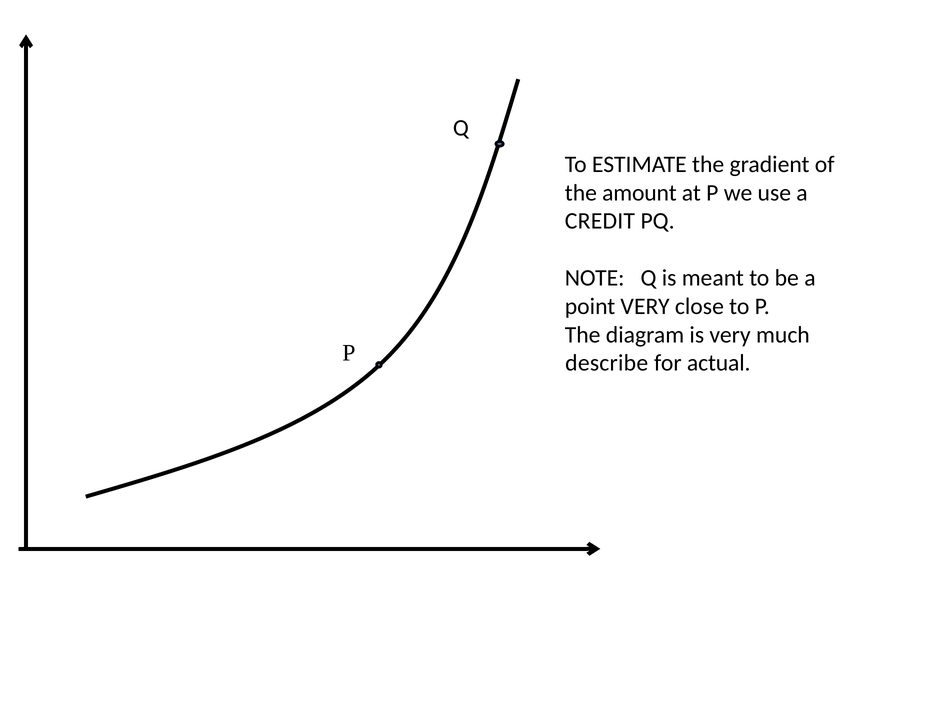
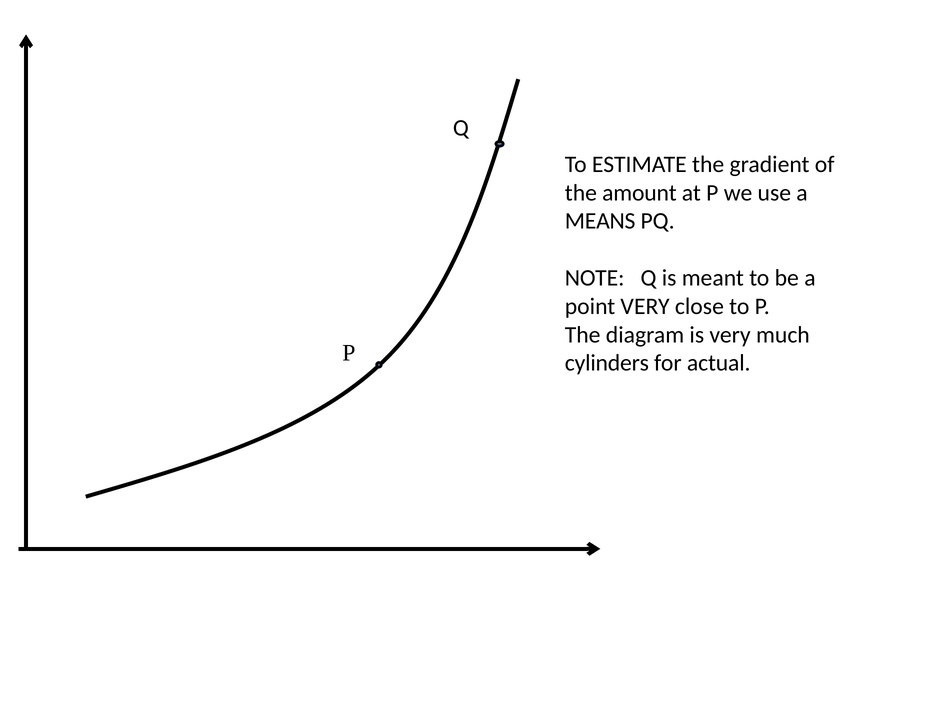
CREDIT: CREDIT -> MEANS
describe: describe -> cylinders
